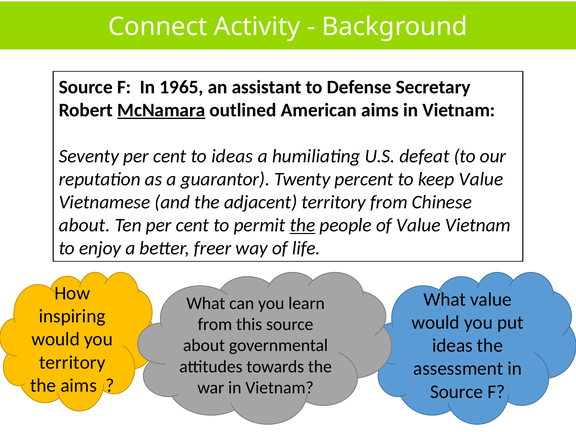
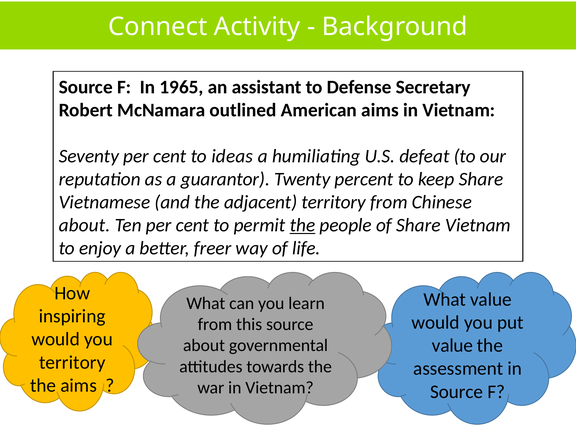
McNamara underline: present -> none
keep Value: Value -> Share
of Value: Value -> Share
ideas at (452, 346): ideas -> value
